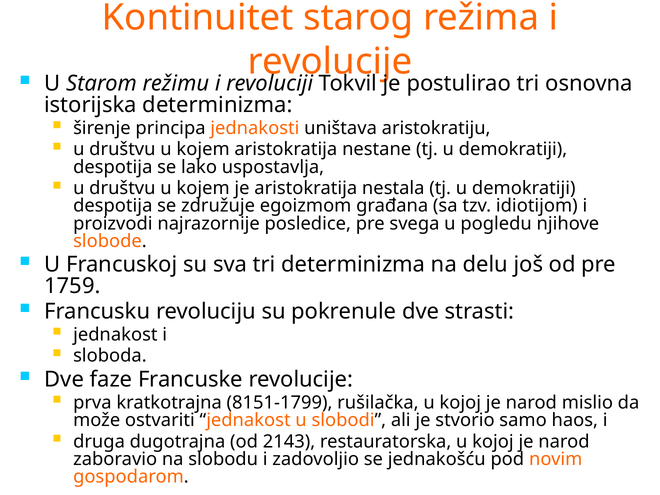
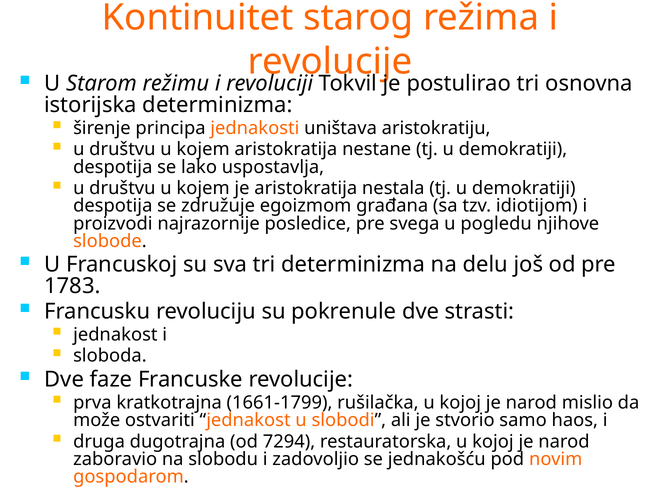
1759: 1759 -> 1783
8151-1799: 8151-1799 -> 1661-1799
2143: 2143 -> 7294
